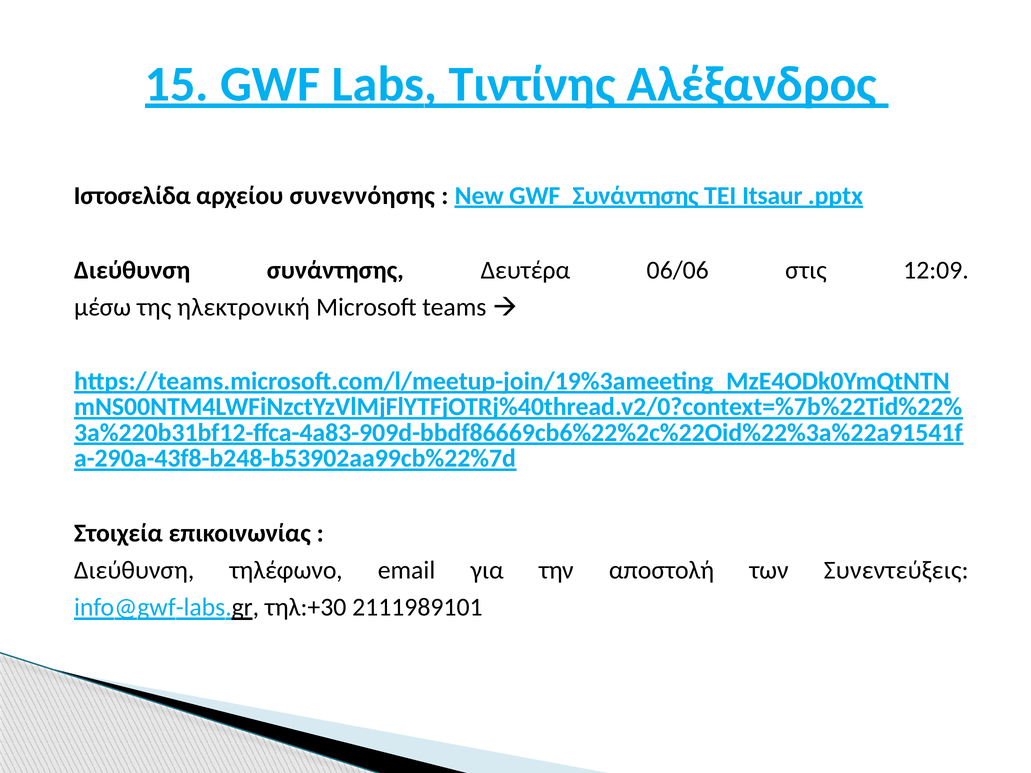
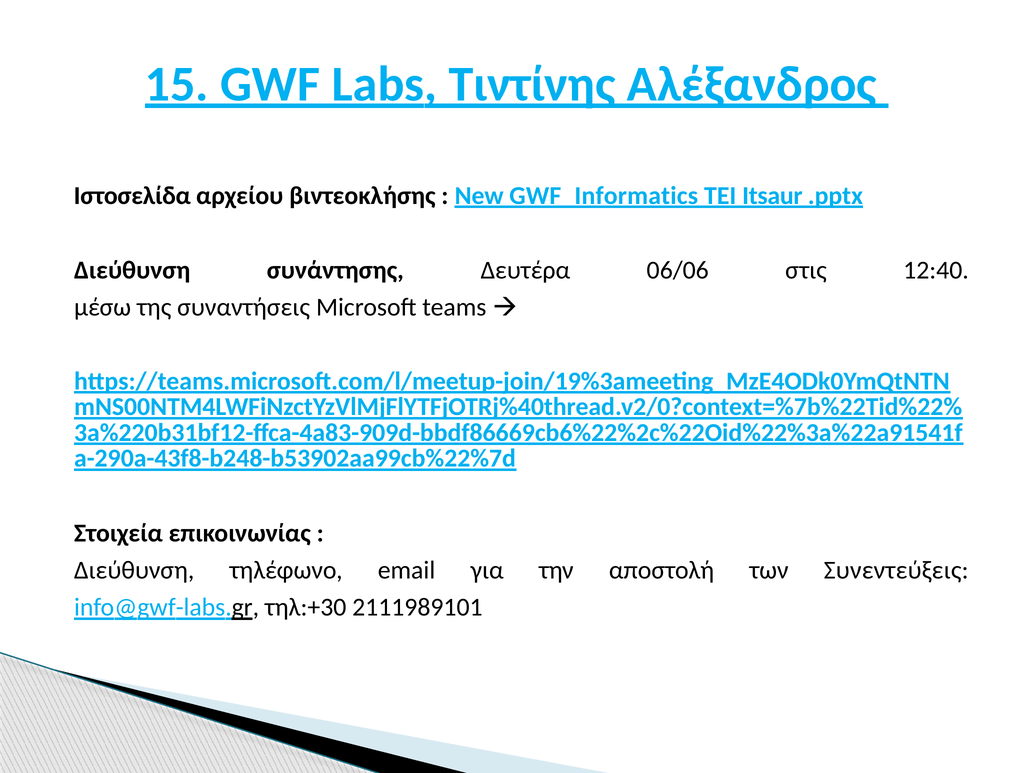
συνεννόησης: συνεννόησης -> βιντεοκλήσης
GWF_Συνάντησης: GWF_Συνάντησης -> GWF_Informatics
12:09: 12:09 -> 12:40
ηλεκτρονική: ηλεκτρονική -> συναντήσεις
